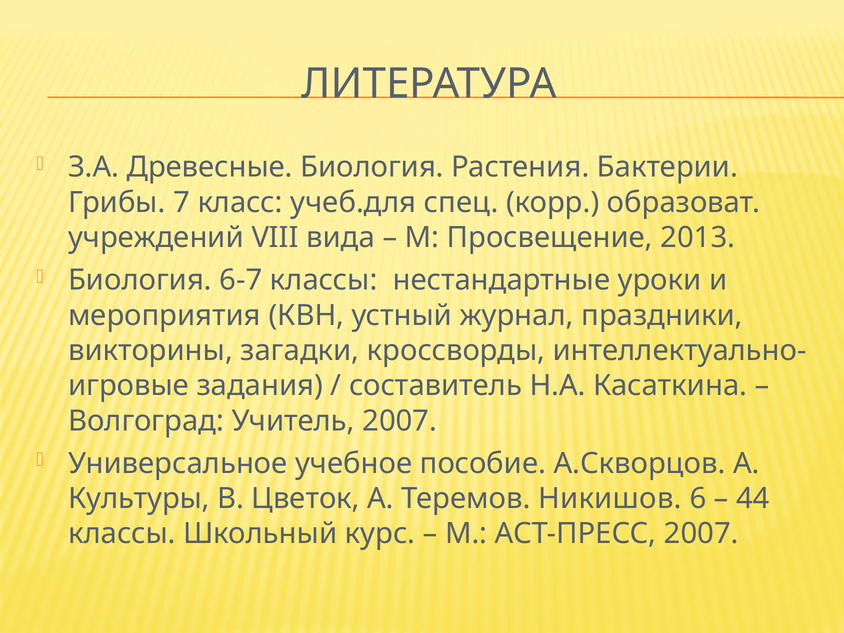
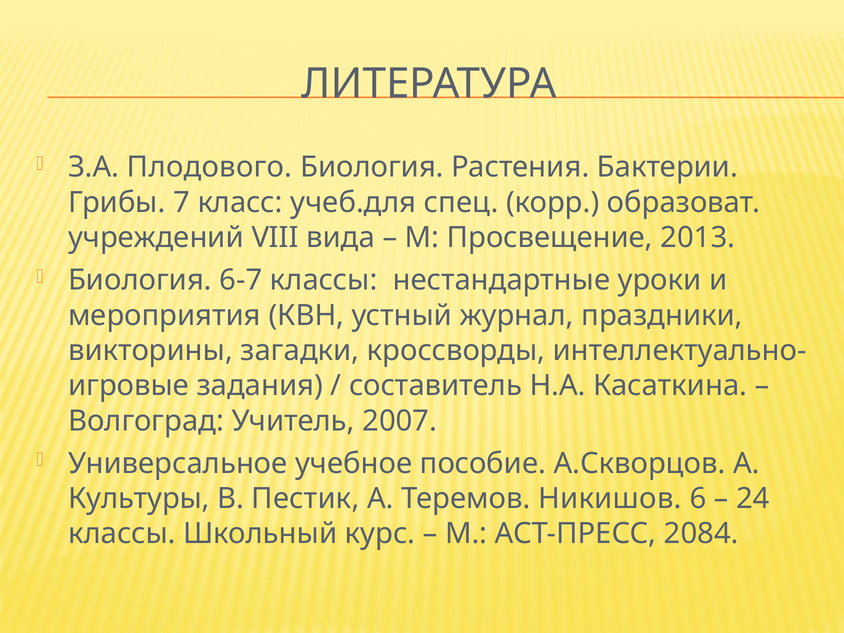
Древесные: Древесные -> Плодового
Цветок: Цветок -> Пестик
44: 44 -> 24
АСТ-ПРЕСС 2007: 2007 -> 2084
